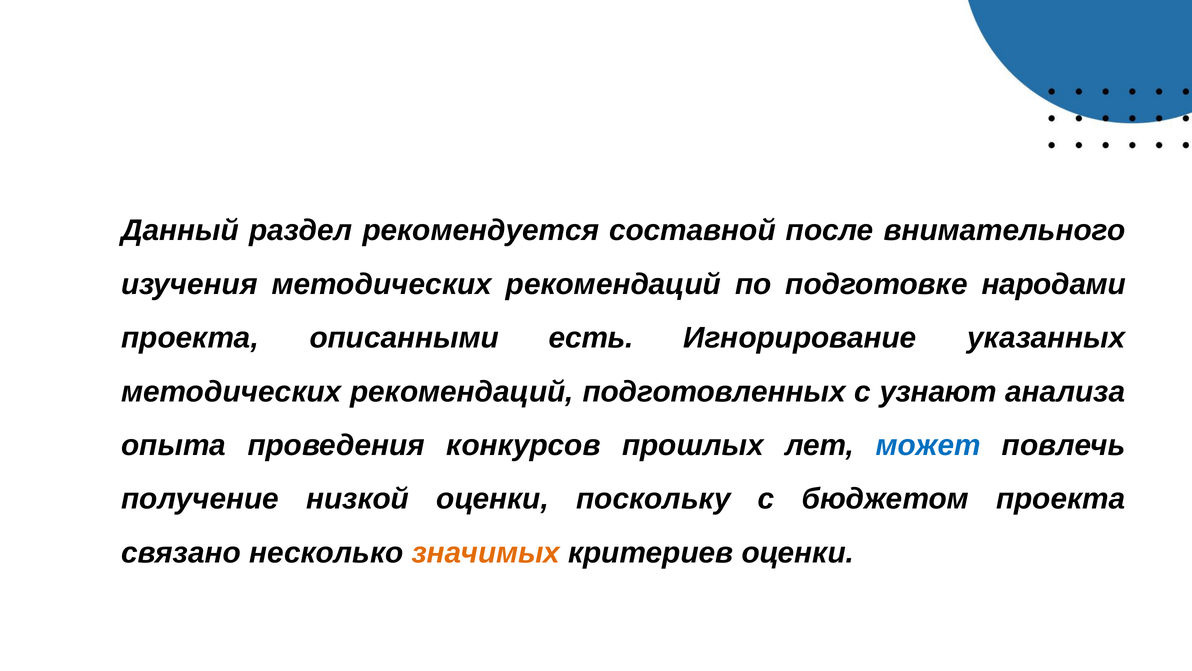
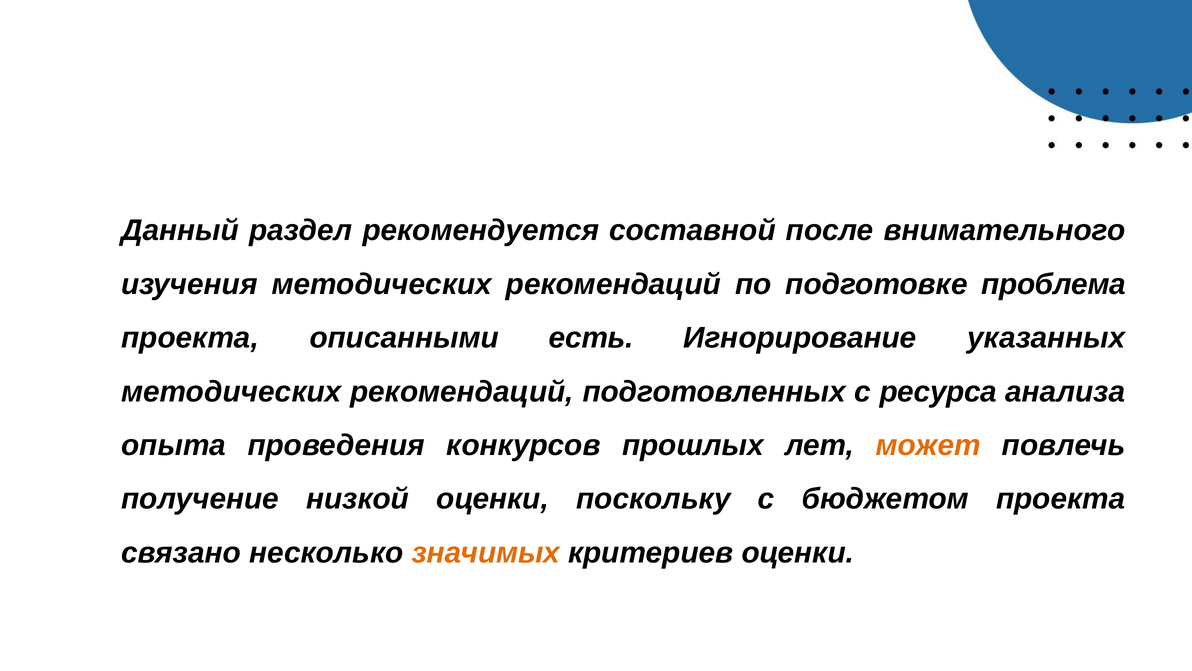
народами: народами -> проблема
узнают: узнают -> ресурса
может colour: blue -> orange
